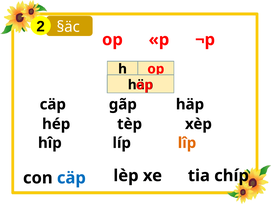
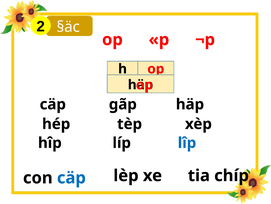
lîp colour: orange -> blue
